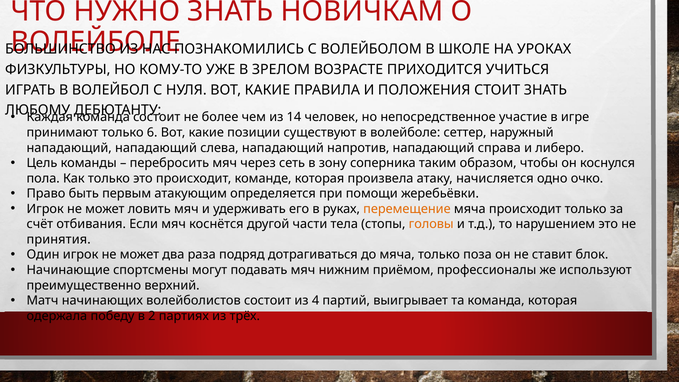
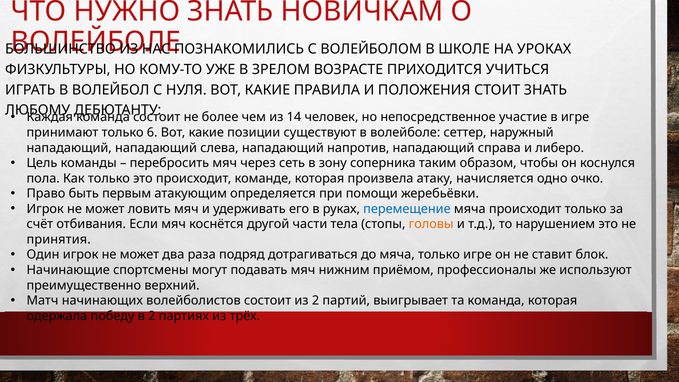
перемещение colour: orange -> blue
только поза: поза -> игре
из 4: 4 -> 2
